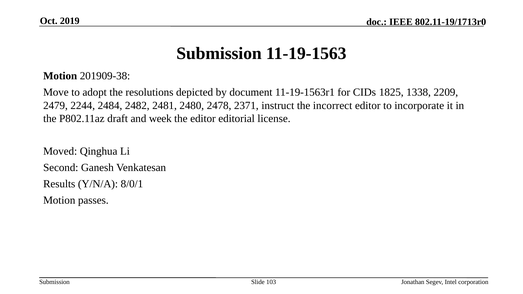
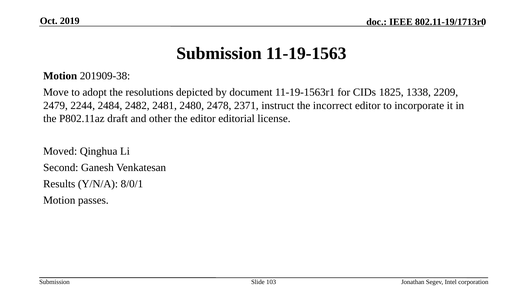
week: week -> other
